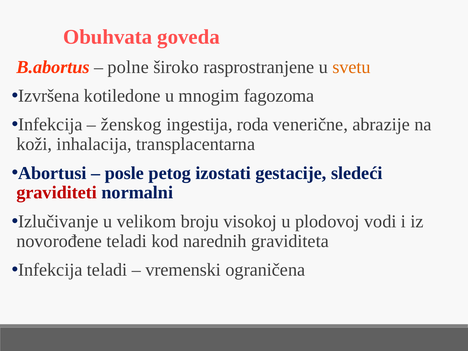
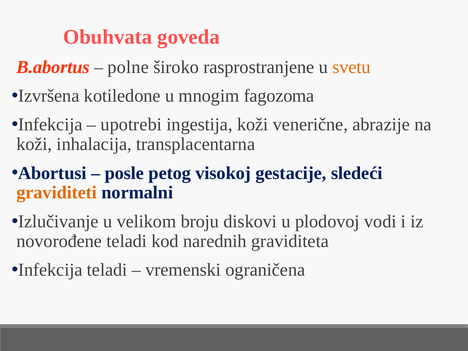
ženskog: ženskog -> upotrebi
ingestija roda: roda -> koži
izostati: izostati -> visokoj
graviditeti colour: red -> orange
visokoj: visokoj -> diskovi
